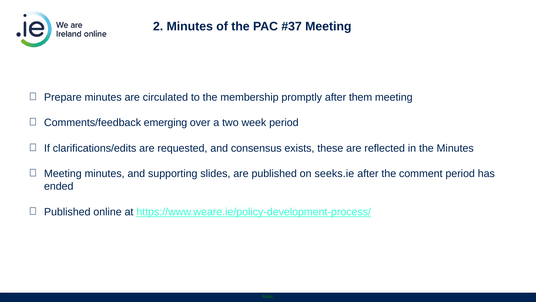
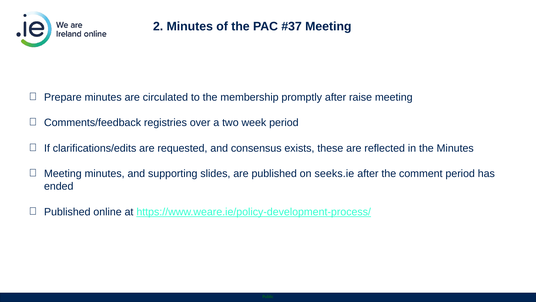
them: them -> raise
emerging: emerging -> registries
